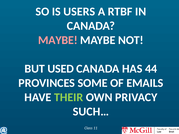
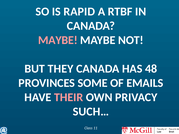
USERS: USERS -> RAPID
USED: USED -> THEY
44: 44 -> 48
THEIR colour: light green -> pink
